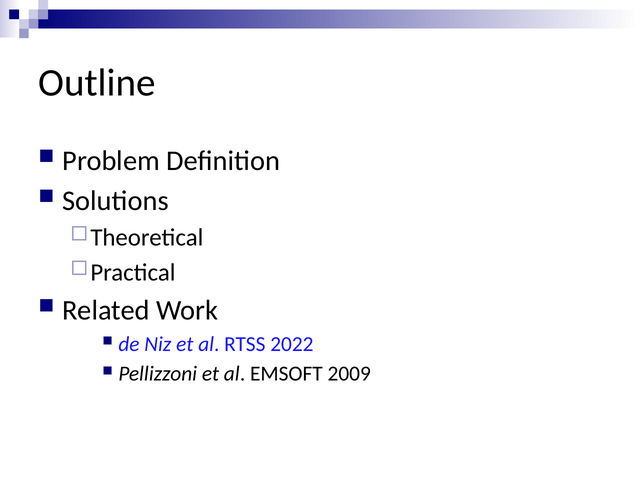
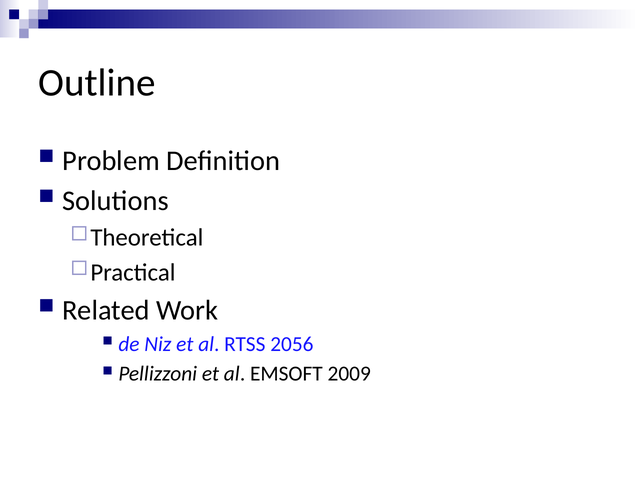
2022: 2022 -> 2056
